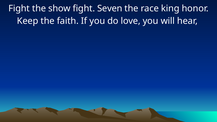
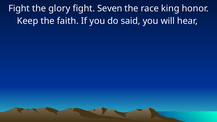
show: show -> glory
love: love -> said
